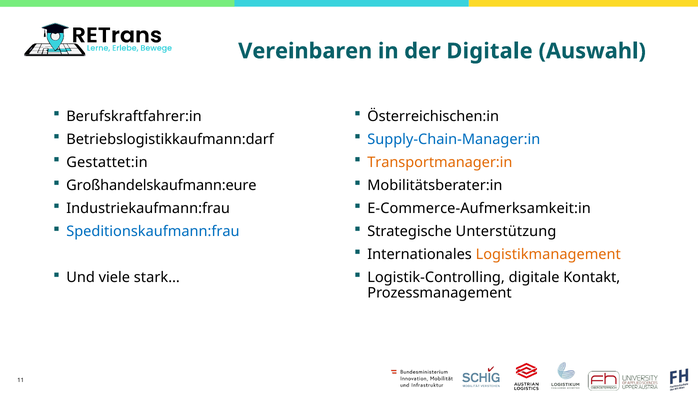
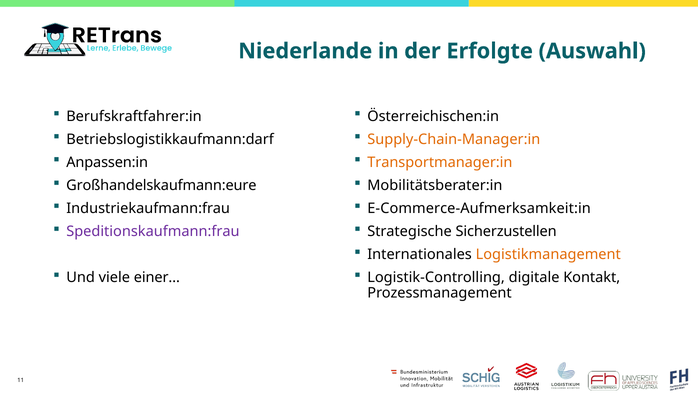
Vereinbaren: Vereinbaren -> Niederlande
der Digitale: Digitale -> Erfolgte
Supply-Chain-Manager:in colour: blue -> orange
Gestattet:in: Gestattet:in -> Anpassen:in
Speditionskaufmann:frau colour: blue -> purple
Unterstützung: Unterstützung -> Sicherzustellen
stark…: stark… -> einer…
